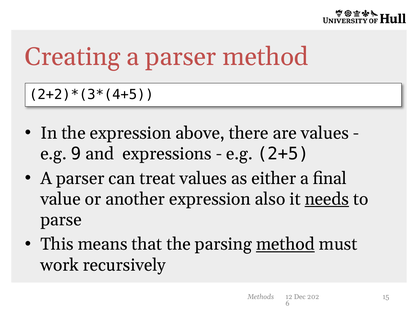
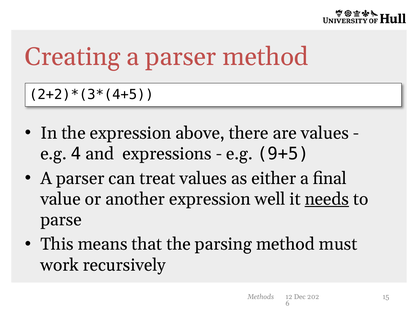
9: 9 -> 4
2+5: 2+5 -> 9+5
also: also -> well
method at (285, 244) underline: present -> none
